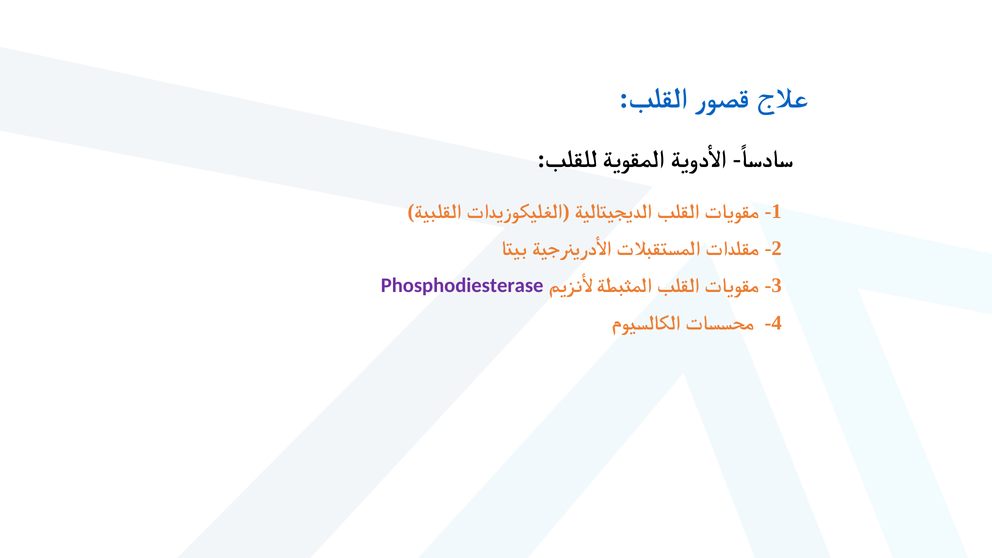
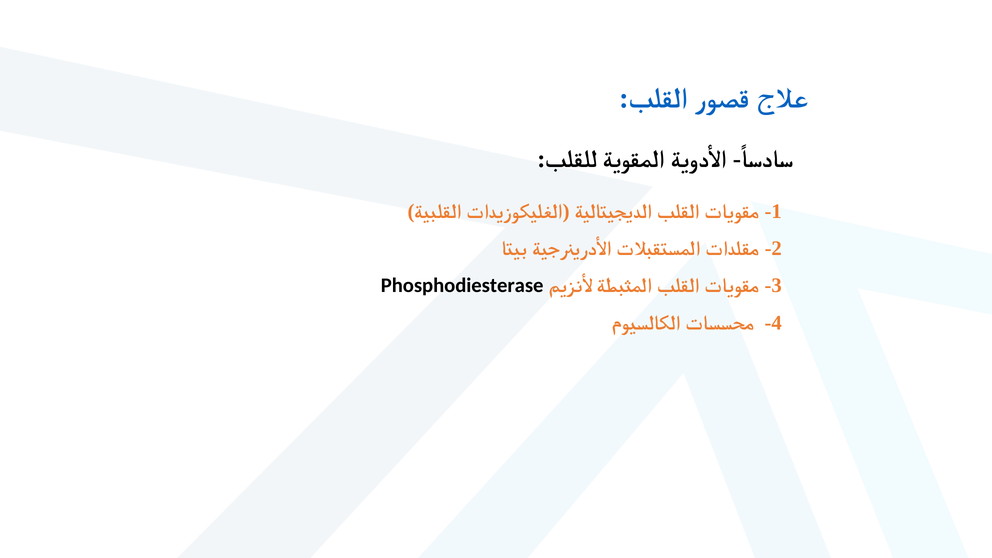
Phosphodiesterase colour: purple -> black
